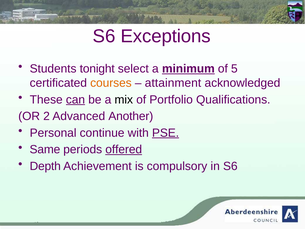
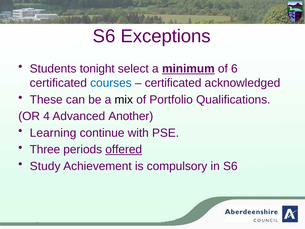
5: 5 -> 6
courses colour: orange -> blue
attainment at (173, 83): attainment -> certificated
can underline: present -> none
2: 2 -> 4
Personal: Personal -> Learning
PSE underline: present -> none
Same: Same -> Three
Depth: Depth -> Study
